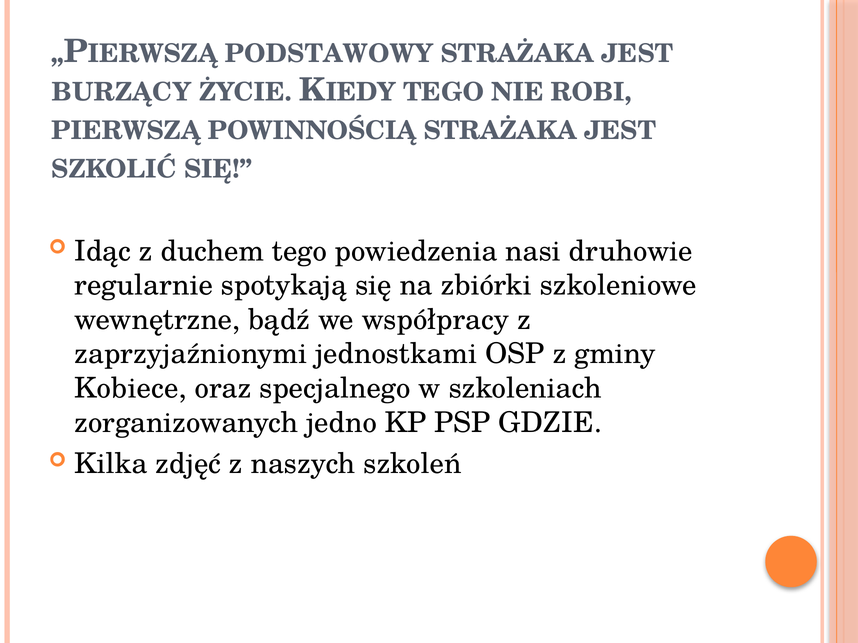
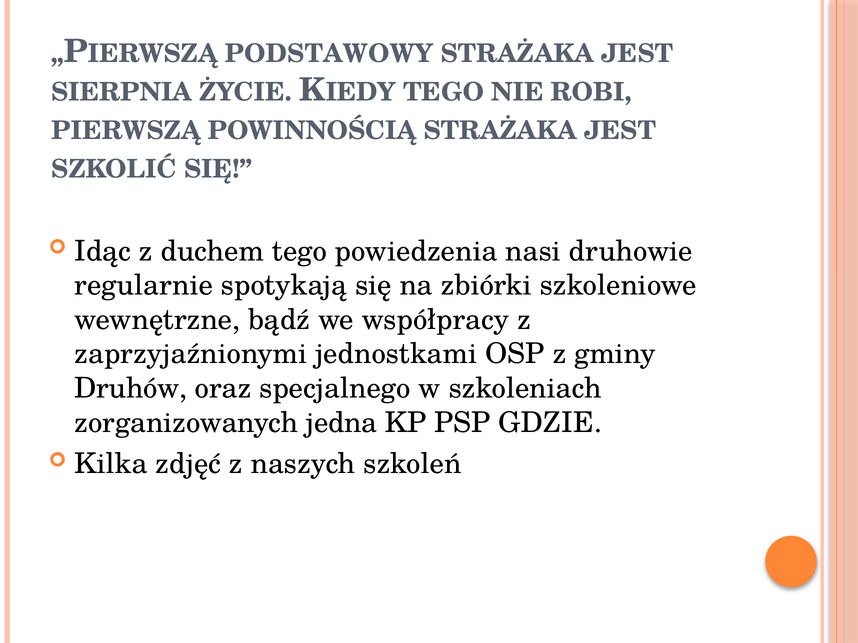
BURZĄCY: BURZĄCY -> SIERPNIA
Kobiece: Kobiece -> Druhów
jedno: jedno -> jedna
